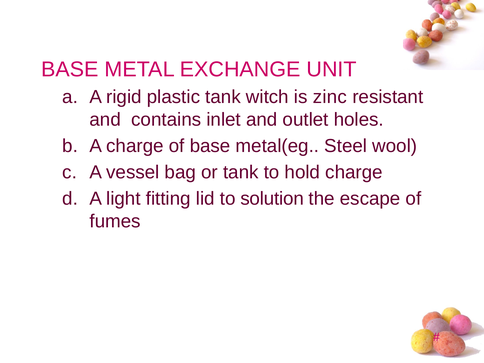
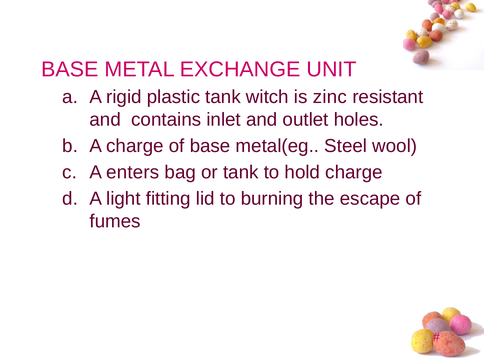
vessel: vessel -> enters
solution: solution -> burning
